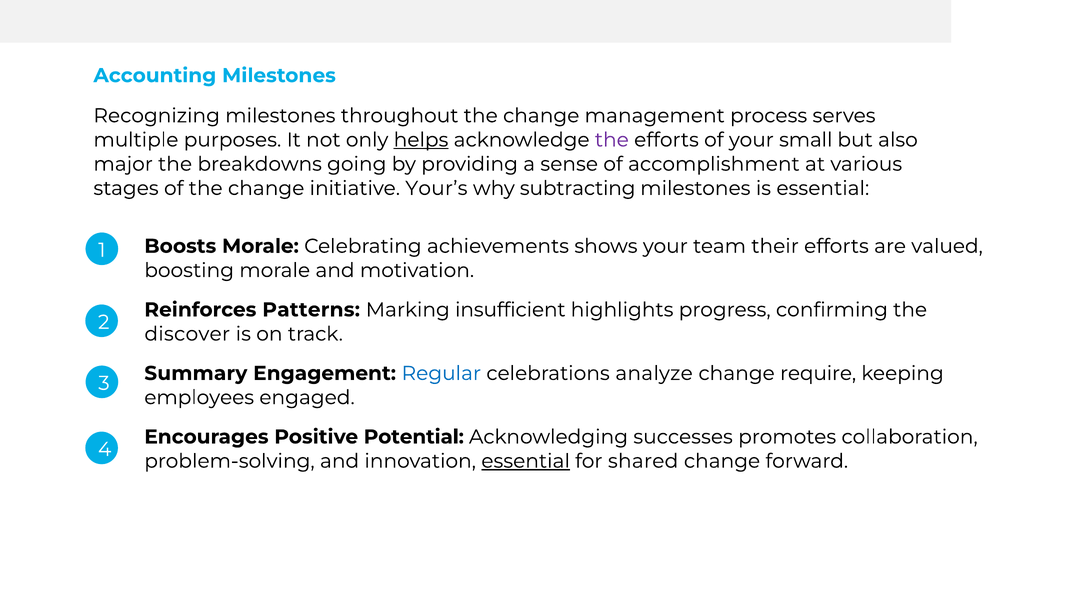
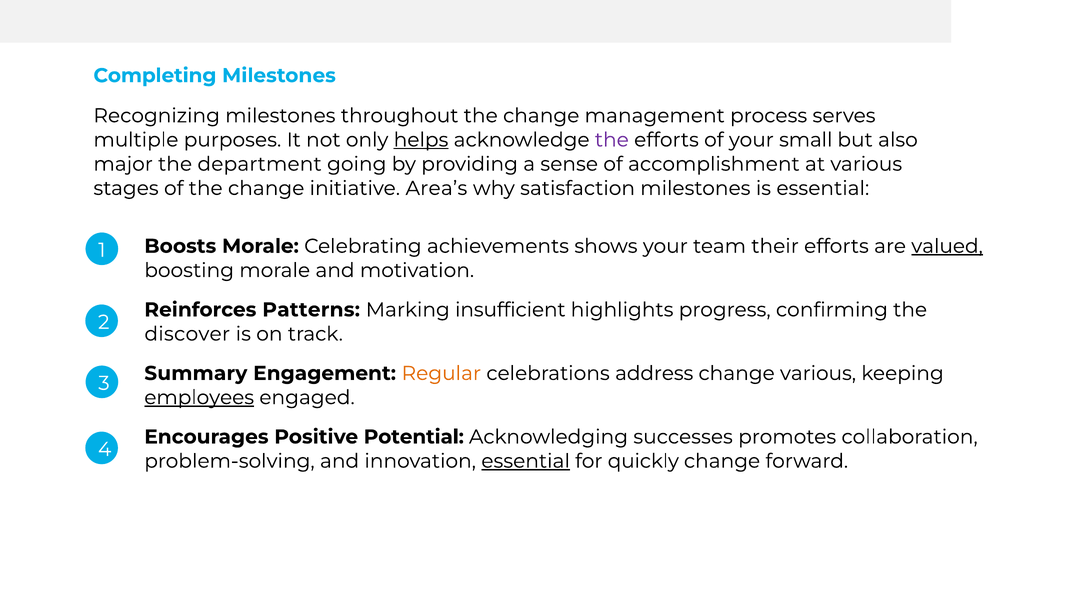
Accounting: Accounting -> Completing
breakdowns: breakdowns -> department
Your’s: Your’s -> Area’s
subtracting: subtracting -> satisfaction
valued underline: none -> present
Regular colour: blue -> orange
analyze: analyze -> address
change require: require -> various
employees underline: none -> present
shared: shared -> quickly
